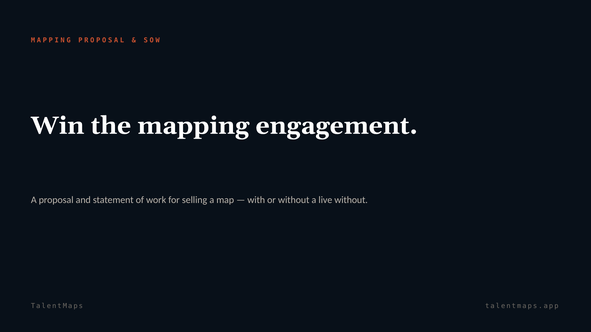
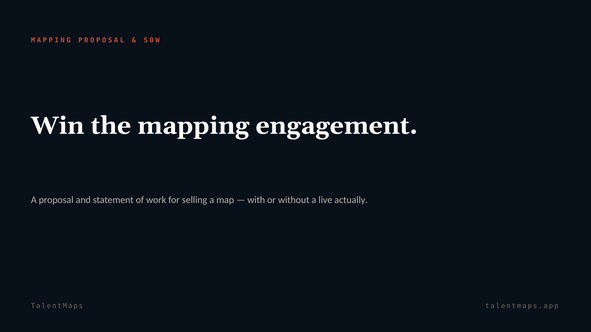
live without: without -> actually
